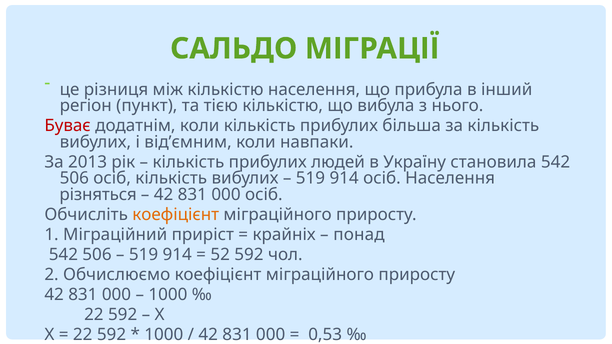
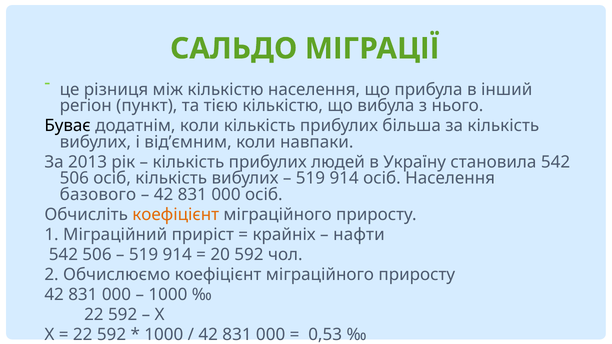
Буває colour: red -> black
різняться: різняться -> базового
понад: понад -> нафти
52: 52 -> 20
